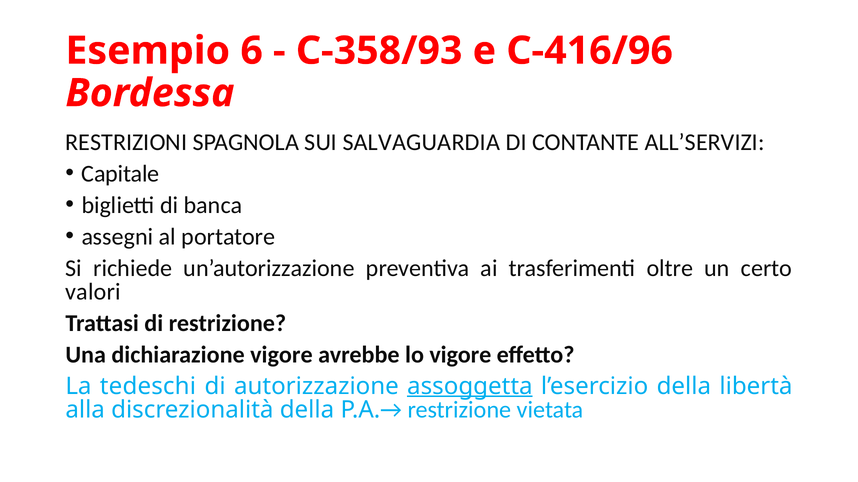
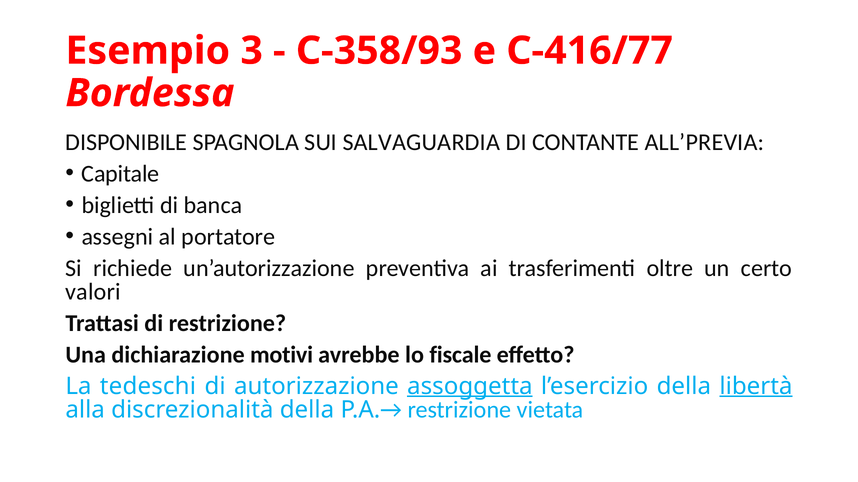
6: 6 -> 3
C-416/96: C-416/96 -> C-416/77
RESTRIZIONI: RESTRIZIONI -> DISPONIBILE
ALL’SERVIZI: ALL’SERVIZI -> ALL’PREVIA
dichiarazione vigore: vigore -> motivi
lo vigore: vigore -> fiscale
libertà underline: none -> present
